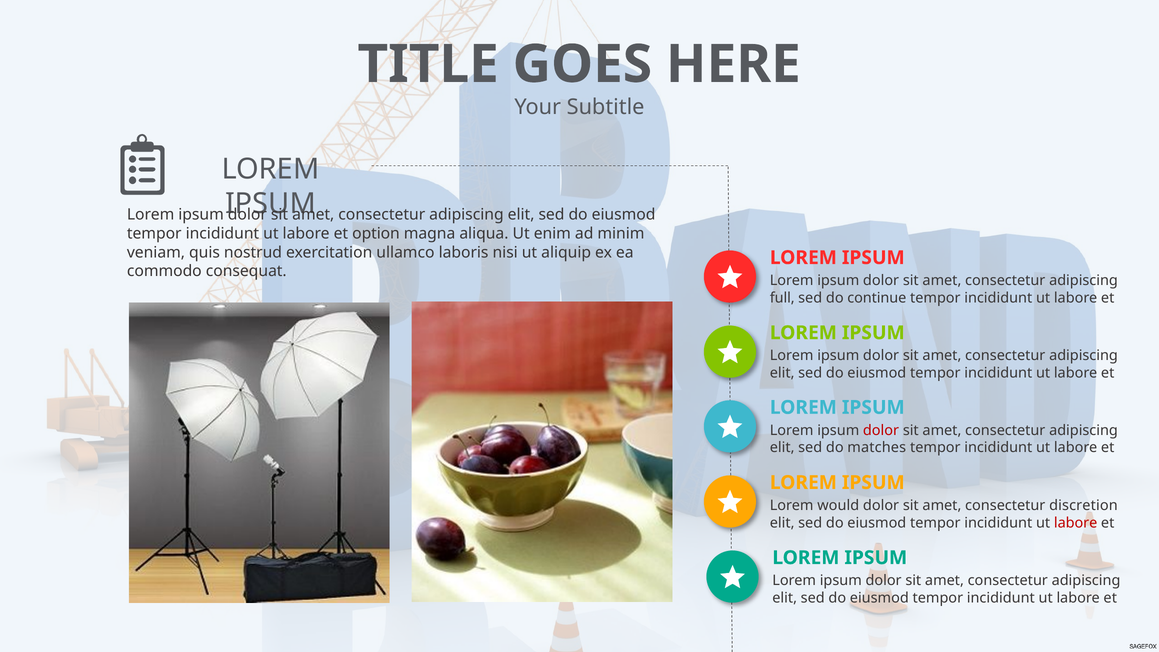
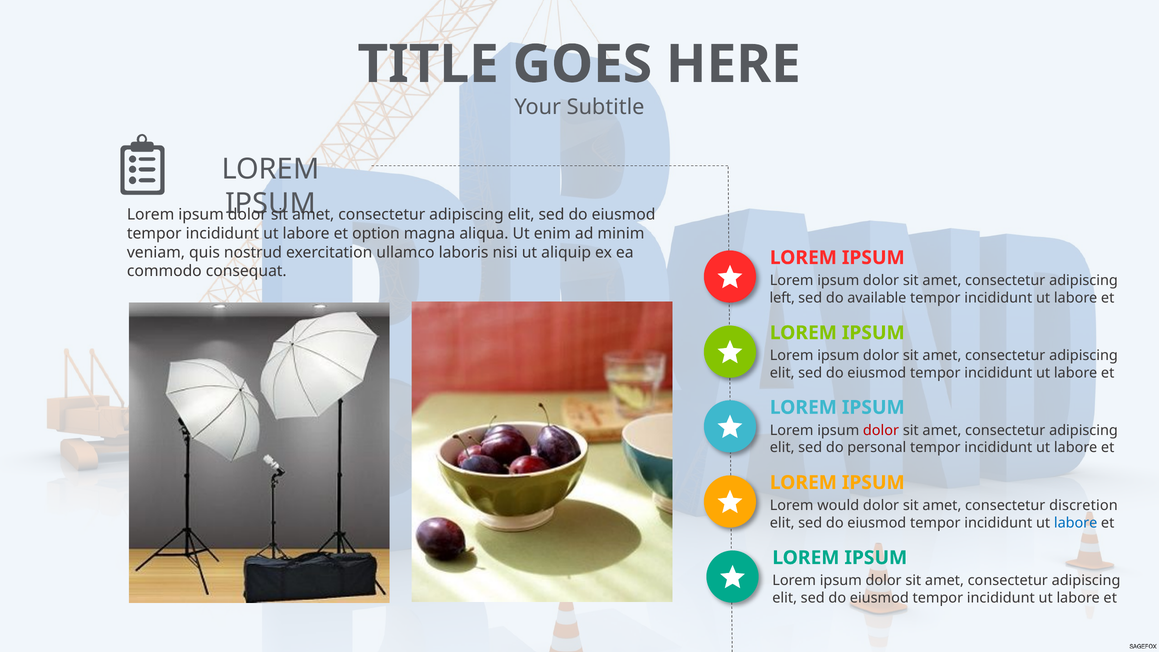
full: full -> left
continue: continue -> available
matches: matches -> personal
labore at (1076, 523) colour: red -> blue
